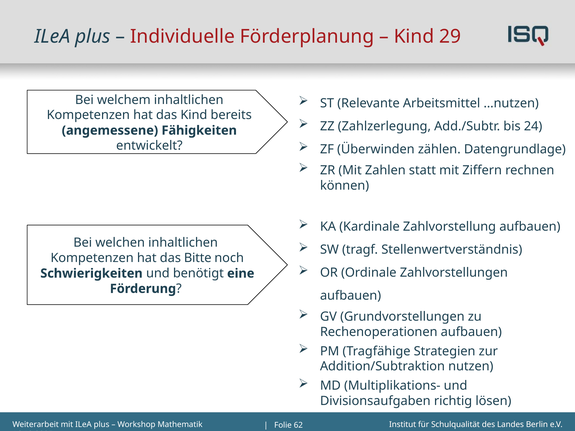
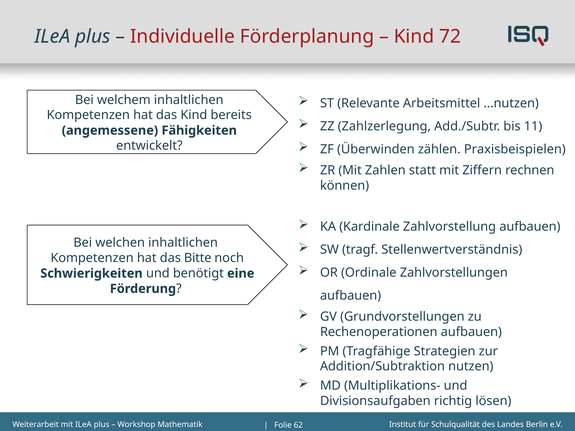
29: 29 -> 72
24: 24 -> 11
Datengrundlage: Datengrundlage -> Praxisbeispielen
